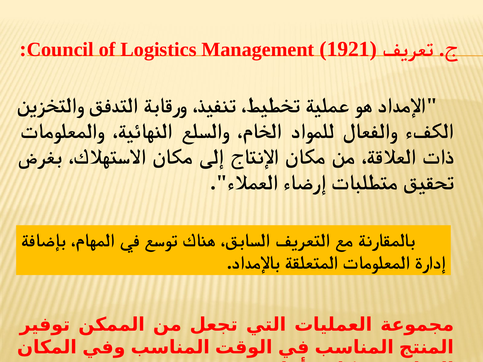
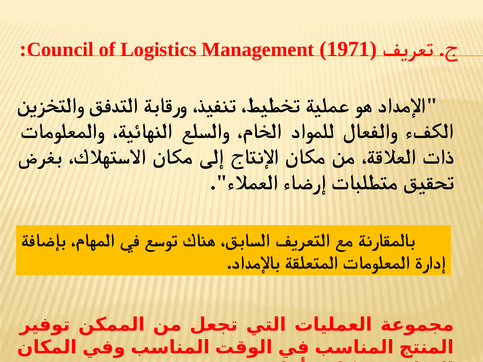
1921: 1921 -> 1971
